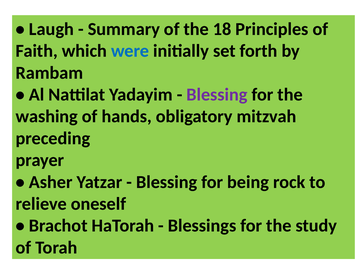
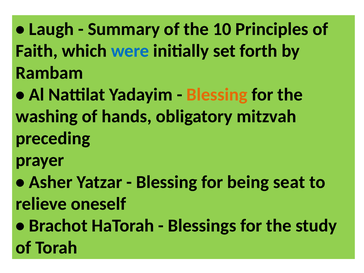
18: 18 -> 10
Blessing at (217, 95) colour: purple -> orange
rock: rock -> seat
